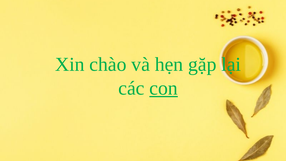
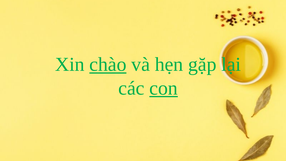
chào underline: none -> present
